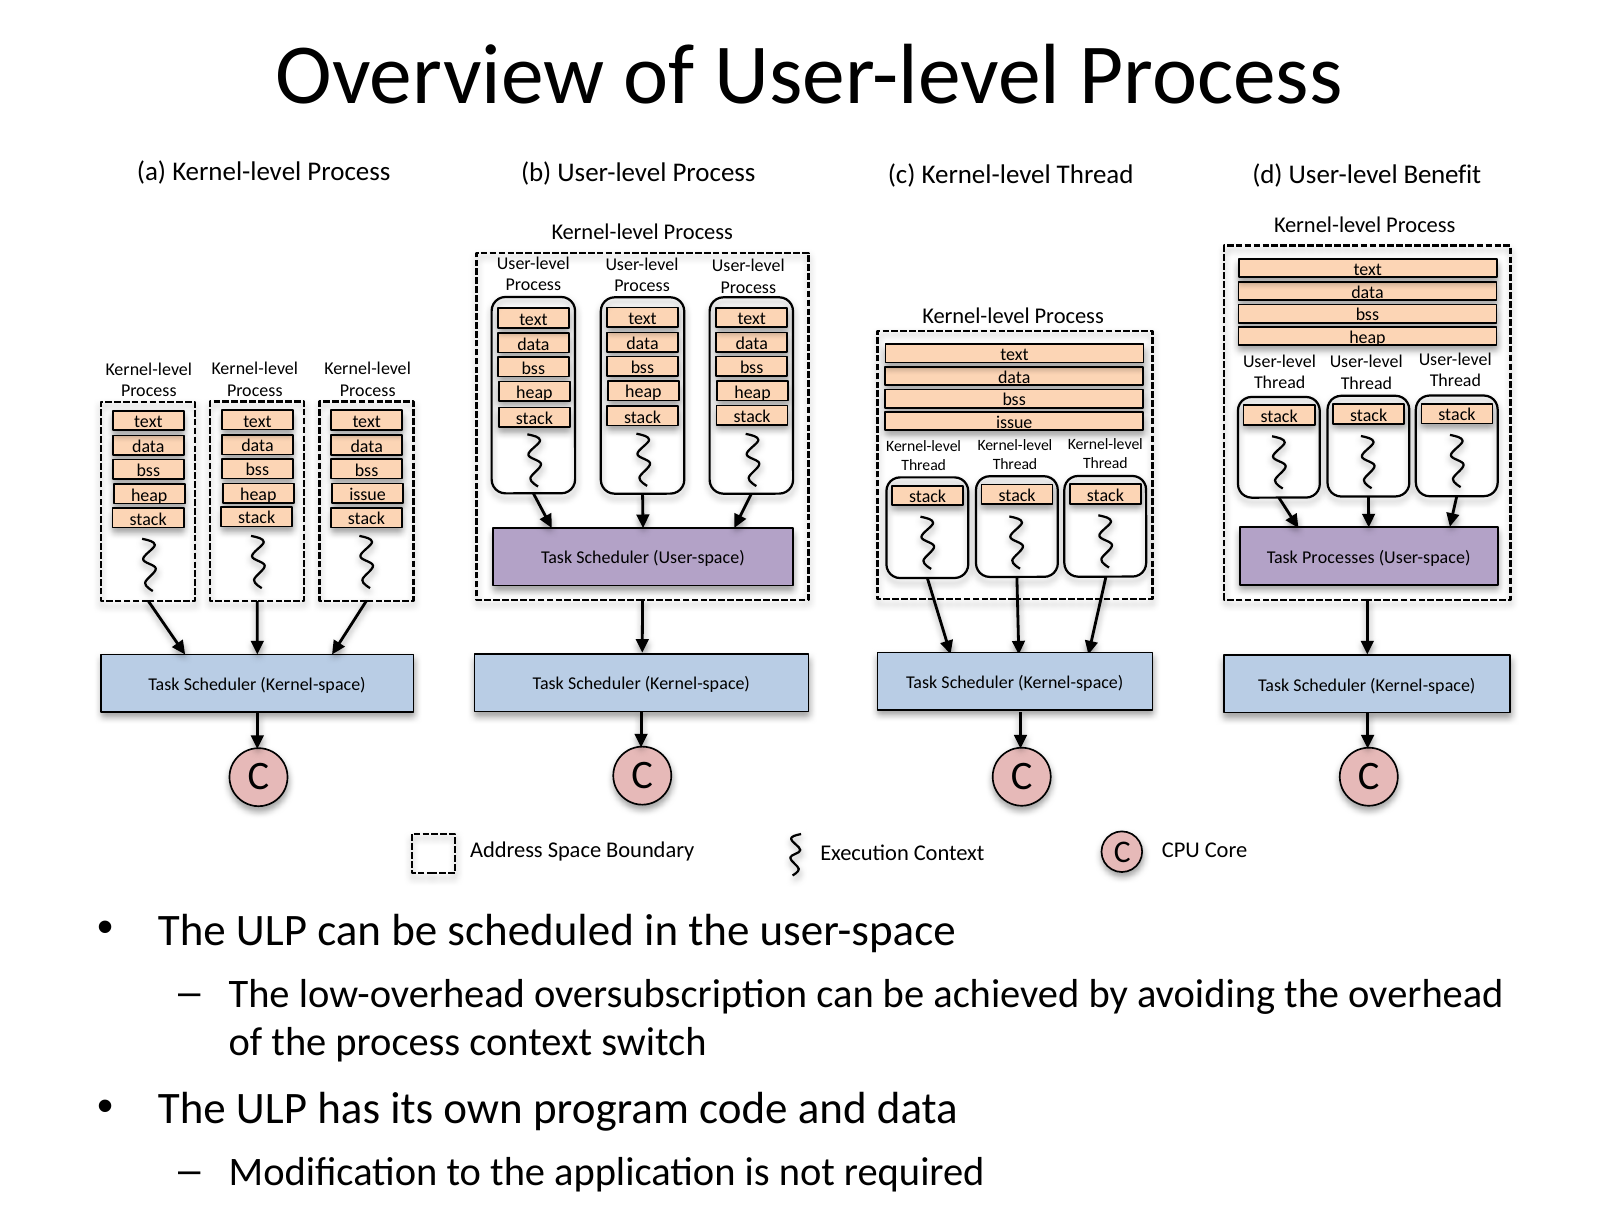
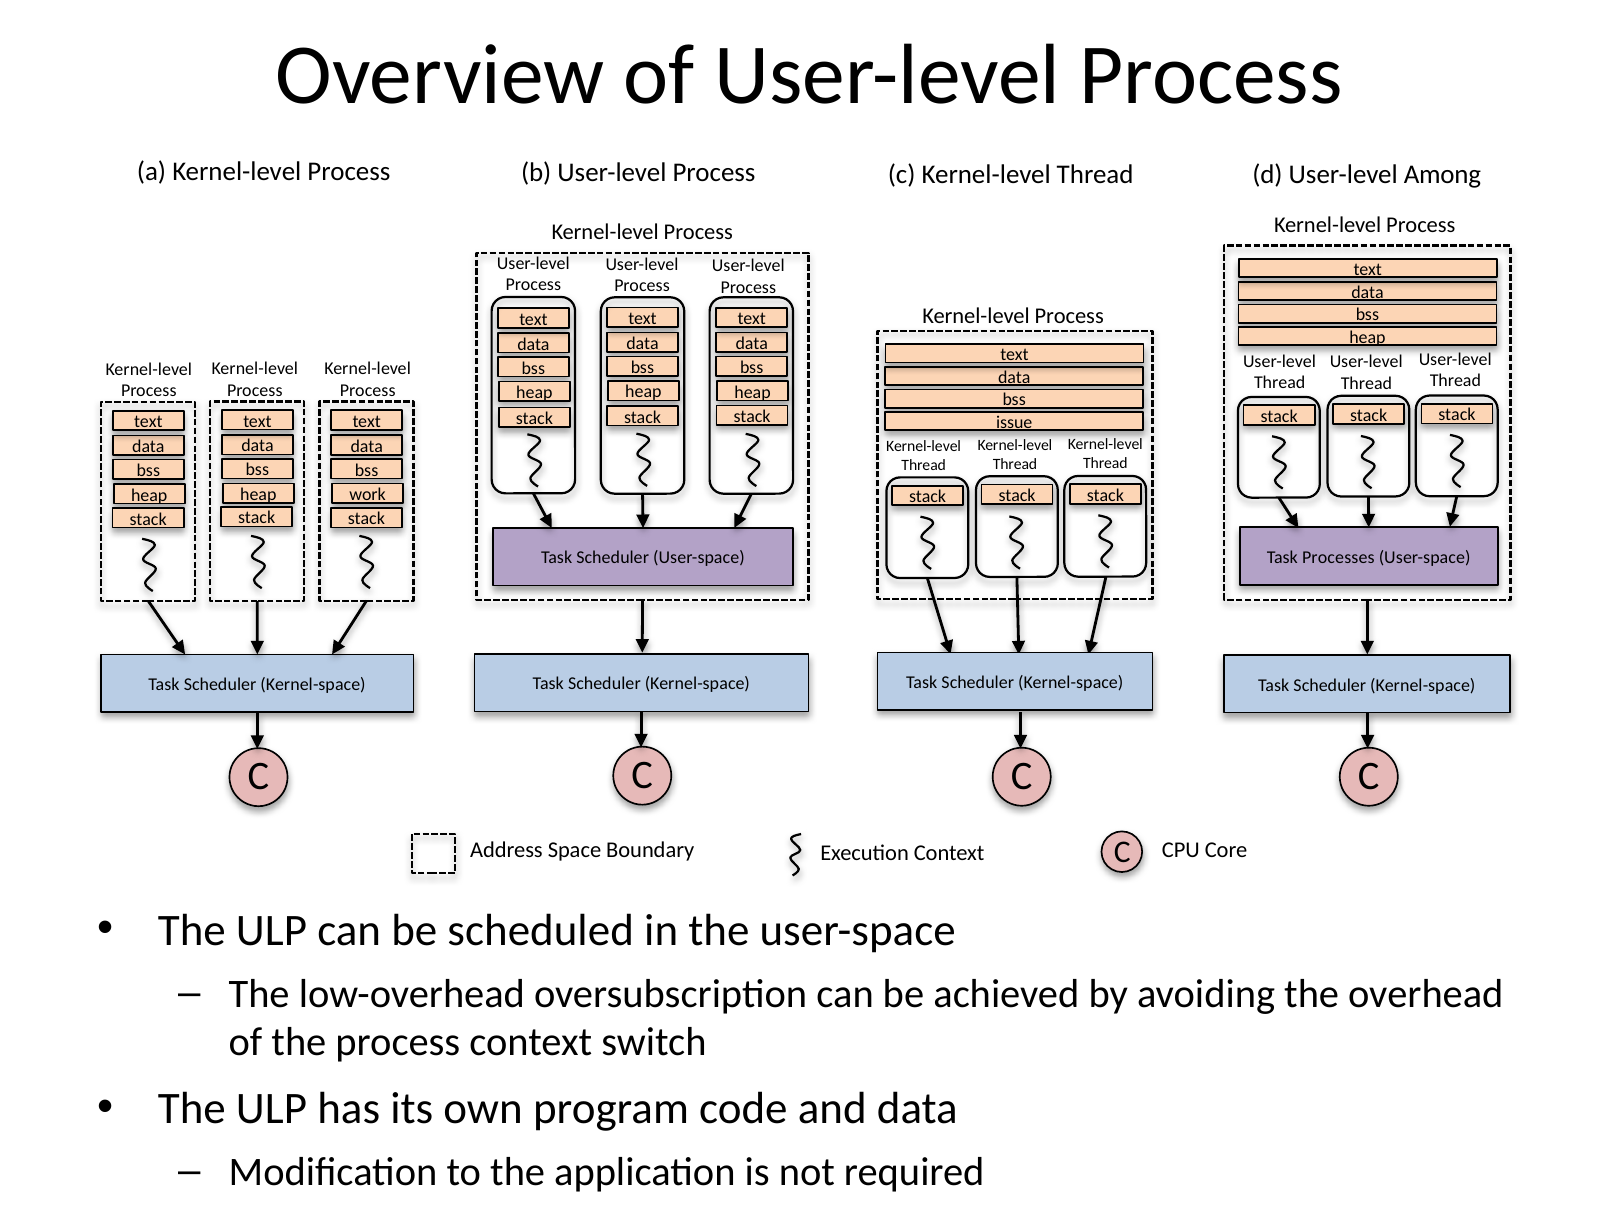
Benefit: Benefit -> Among
issue at (368, 495): issue -> work
